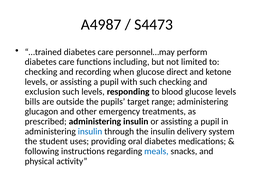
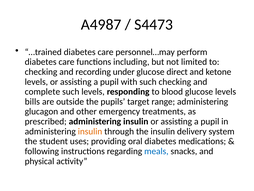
when: when -> under
exclusion: exclusion -> complete
insulin at (90, 131) colour: blue -> orange
